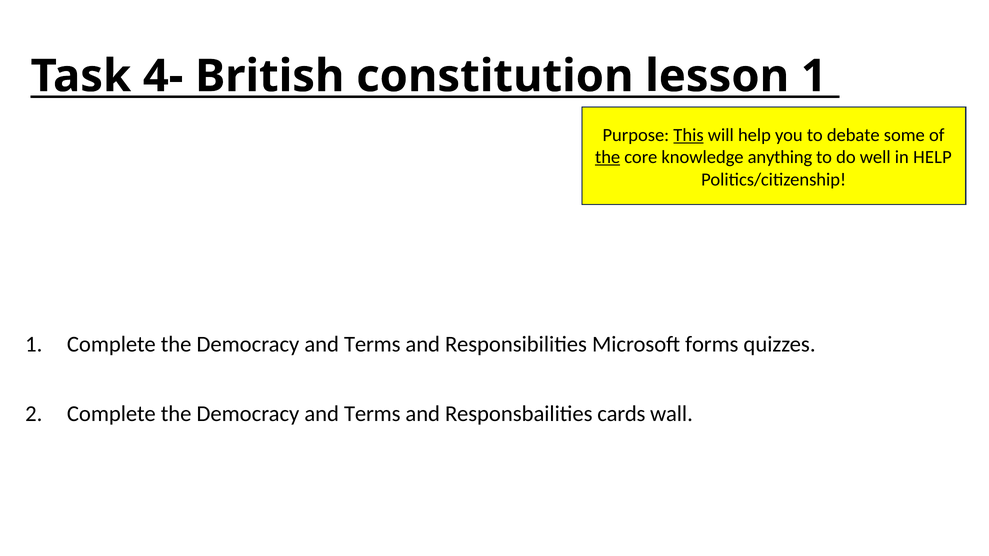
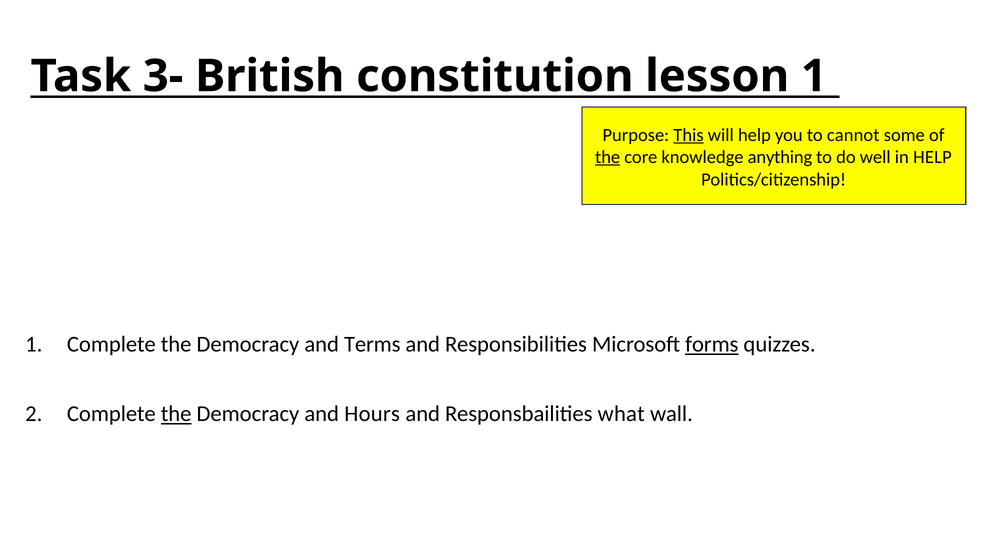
4-: 4- -> 3-
debate: debate -> cannot
forms underline: none -> present
the at (176, 414) underline: none -> present
Terms at (372, 414): Terms -> Hours
cards: cards -> what
